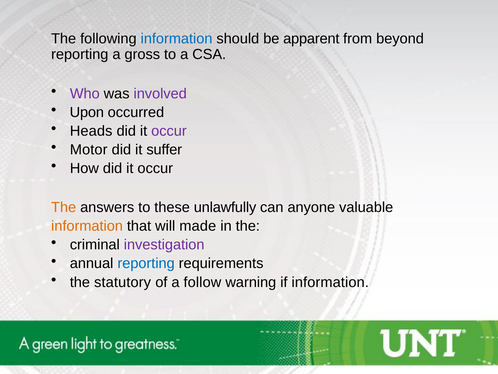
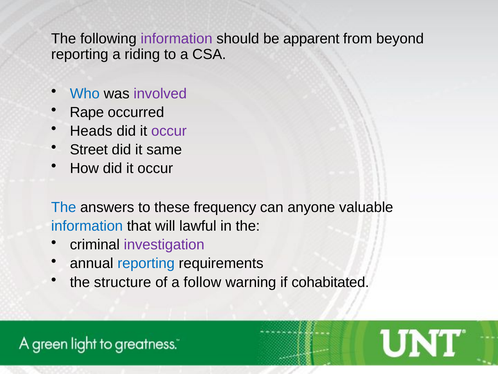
information at (177, 39) colour: blue -> purple
gross: gross -> riding
Who colour: purple -> blue
Upon: Upon -> Rape
Motor: Motor -> Street
suffer: suffer -> same
The at (64, 207) colour: orange -> blue
unlawfully: unlawfully -> frequency
information at (87, 226) colour: orange -> blue
made: made -> lawful
statutory: statutory -> structure
if information: information -> cohabitated
